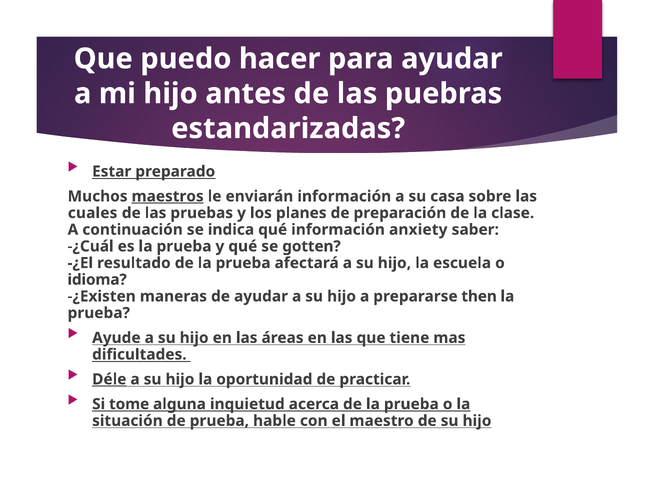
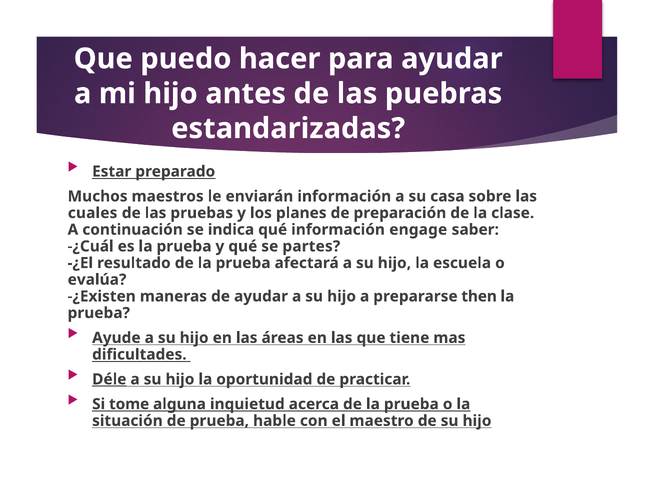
maestros underline: present -> none
anxiety: anxiety -> engage
gotten: gotten -> partes
idioma: idioma -> evalúa
